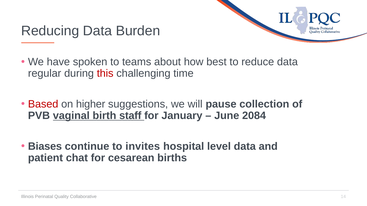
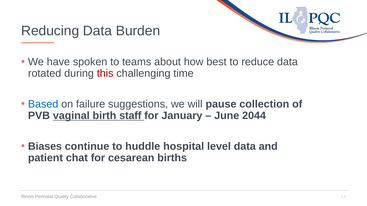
regular: regular -> rotated
Based colour: red -> blue
higher: higher -> failure
2084: 2084 -> 2044
invites: invites -> huddle
